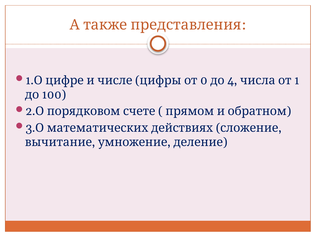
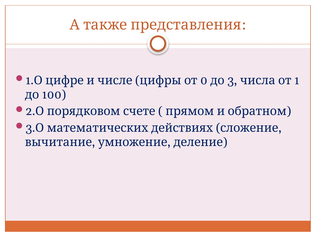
0 4: 4 -> 3
